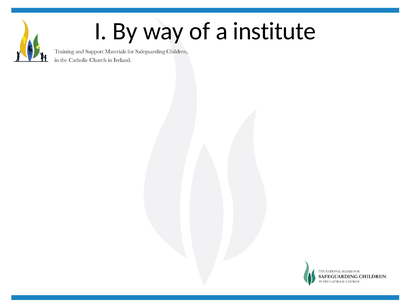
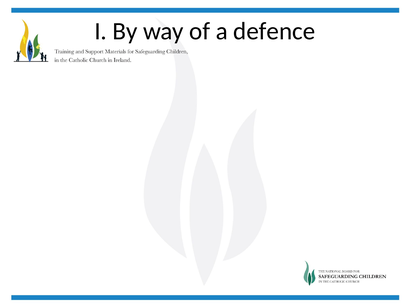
a institute: institute -> defence
